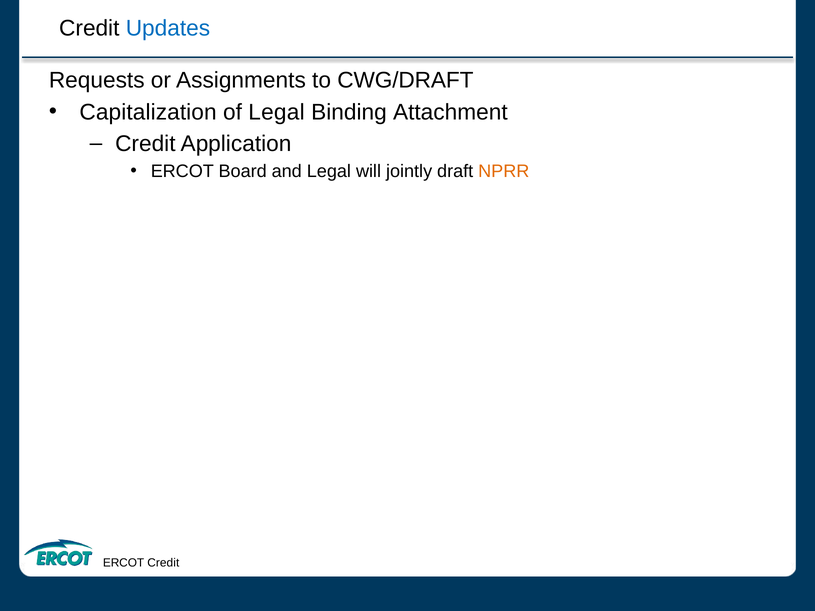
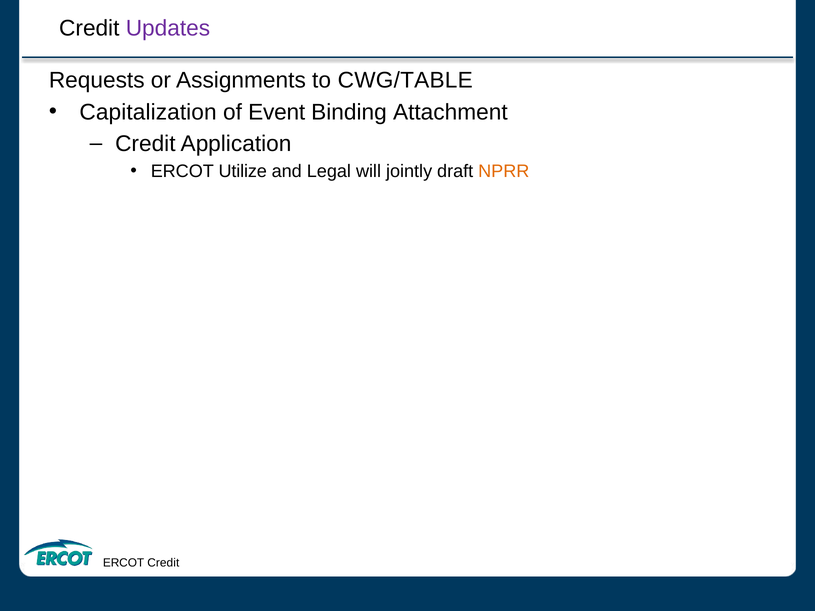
Updates colour: blue -> purple
CWG/DRAFT: CWG/DRAFT -> CWG/TABLE
of Legal: Legal -> Event
Board: Board -> Utilize
